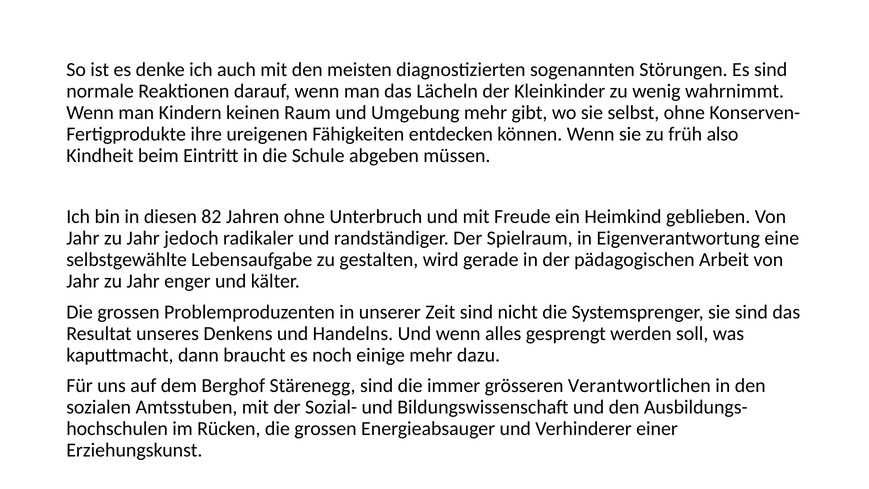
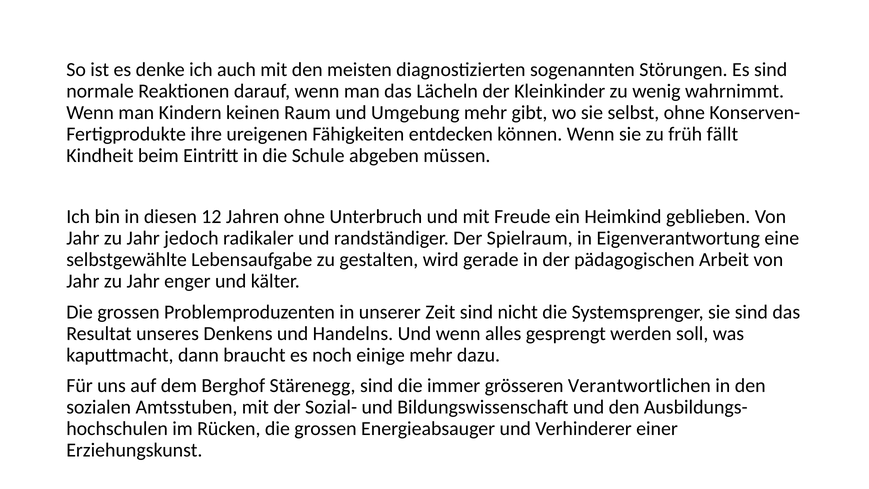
also: also -> fällt
82: 82 -> 12
